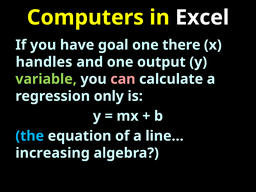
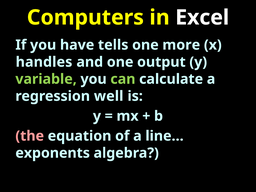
goal: goal -> tells
there: there -> more
can colour: pink -> light green
only: only -> well
the colour: light blue -> pink
increasing: increasing -> exponents
